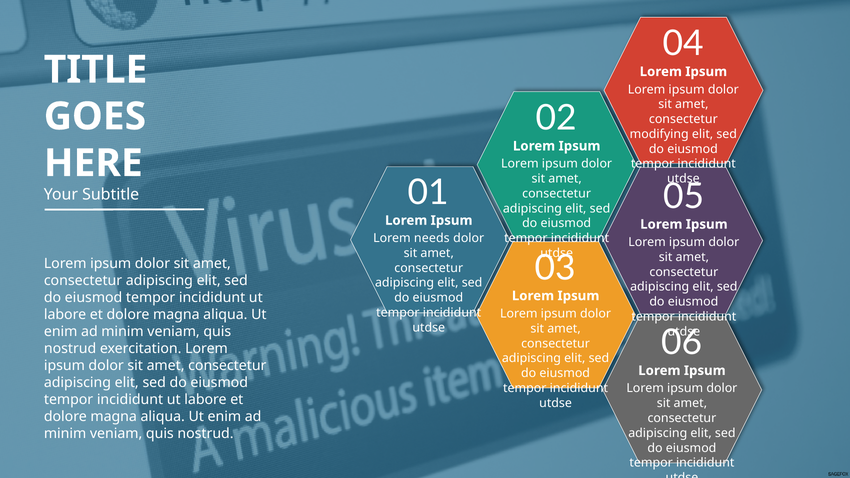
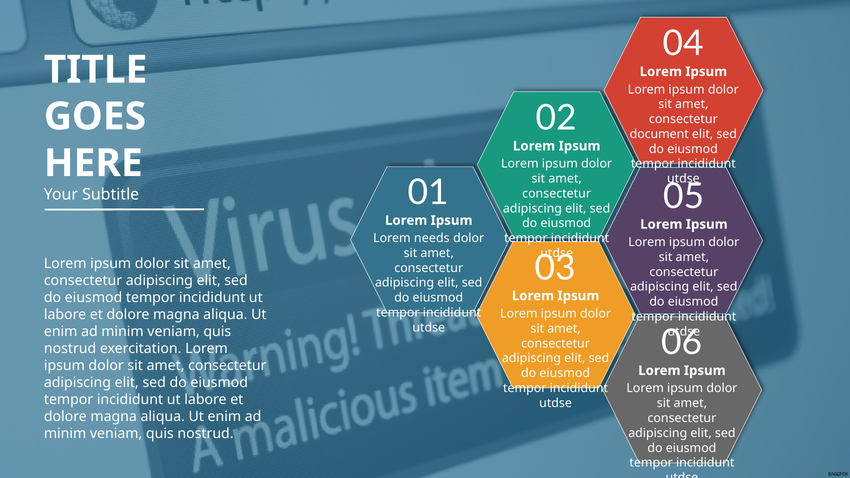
modifying: modifying -> document
